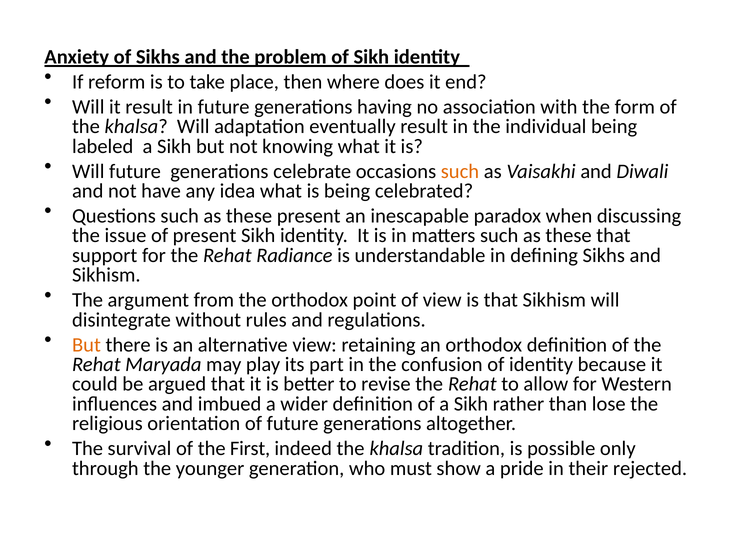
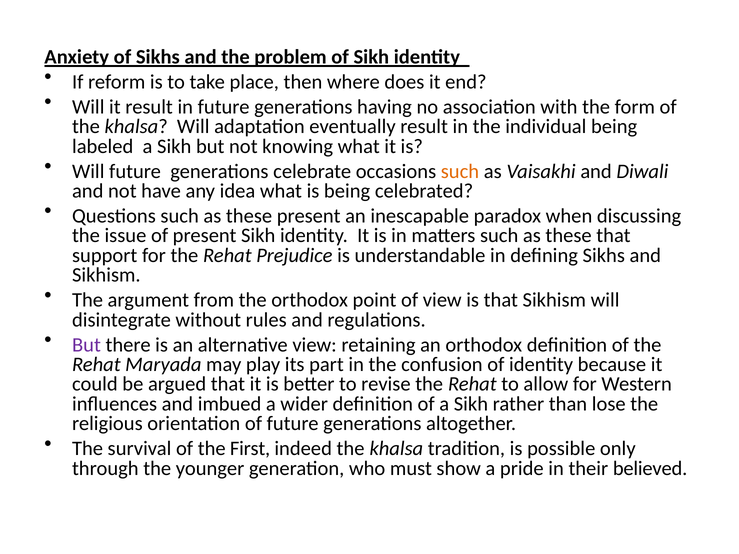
Radiance: Radiance -> Prejudice
But at (86, 345) colour: orange -> purple
rejected: rejected -> believed
